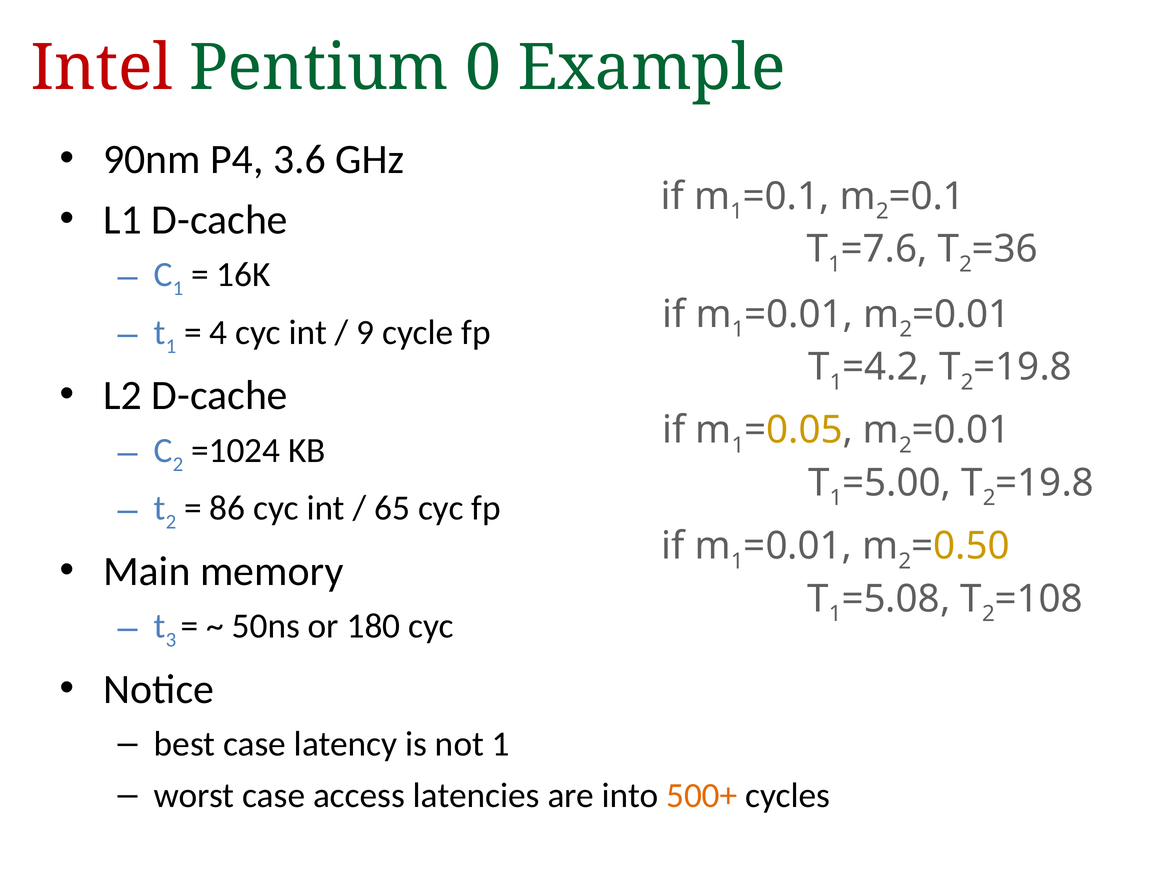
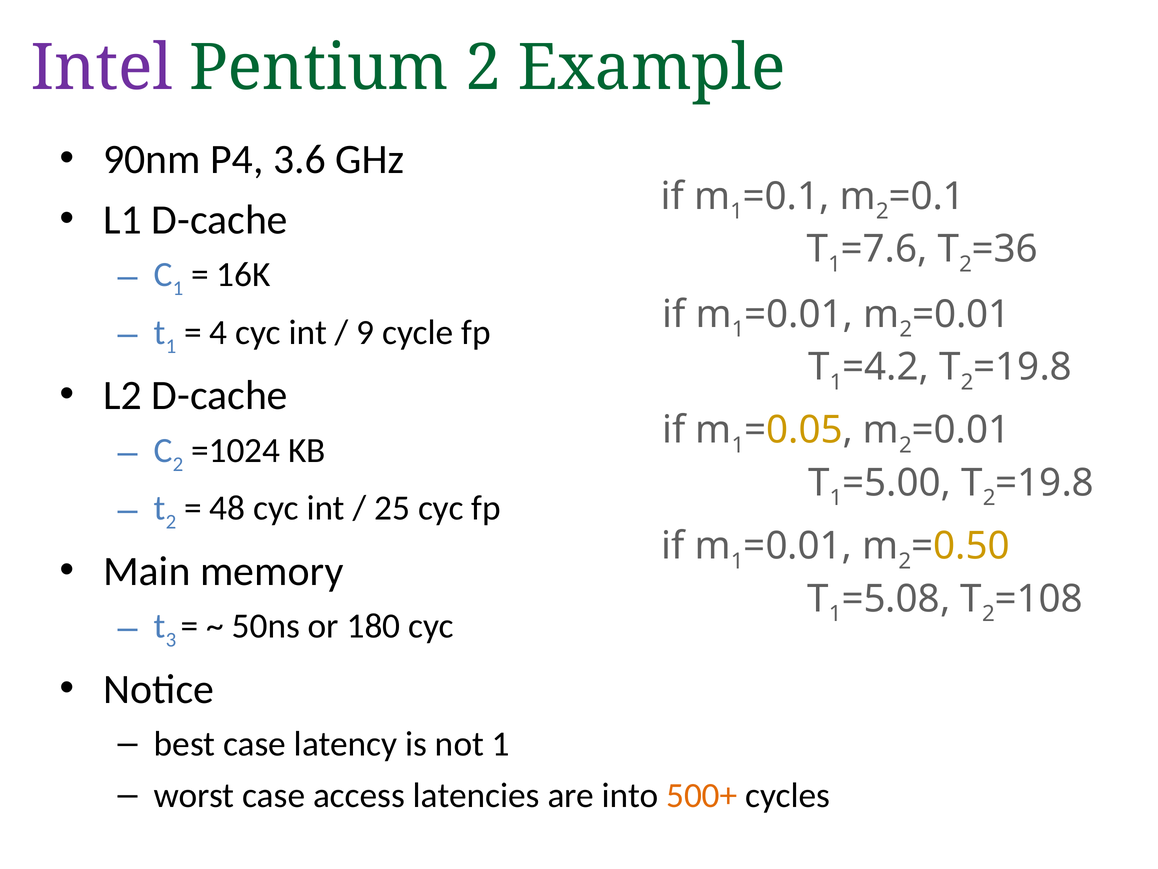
Intel colour: red -> purple
Pentium 0: 0 -> 2
86: 86 -> 48
65: 65 -> 25
